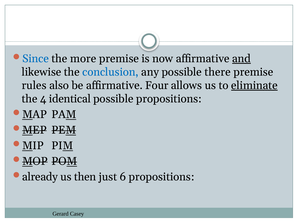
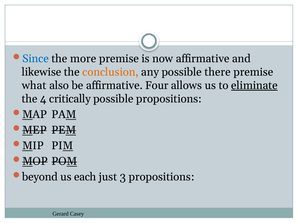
and underline: present -> none
conclusion colour: blue -> orange
rules: rules -> what
identical: identical -> critically
already: already -> beyond
then: then -> each
6: 6 -> 3
